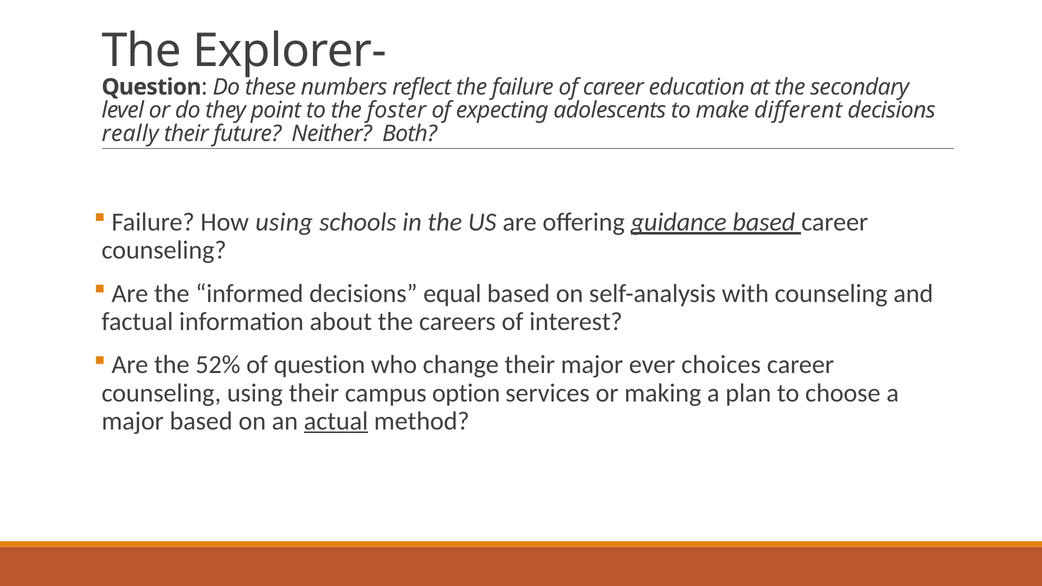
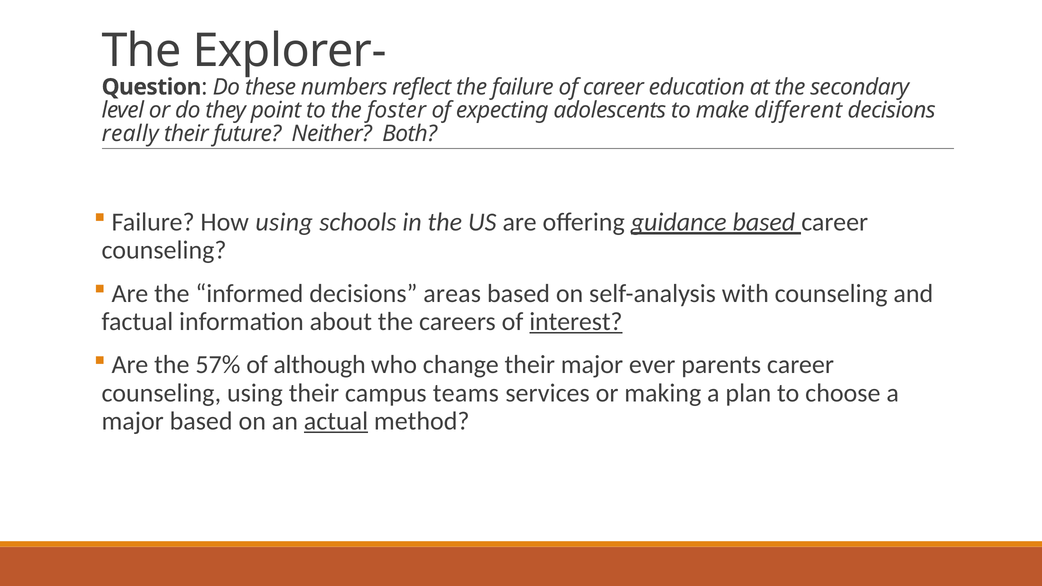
equal: equal -> areas
interest underline: none -> present
52%: 52% -> 57%
of question: question -> although
choices: choices -> parents
option: option -> teams
